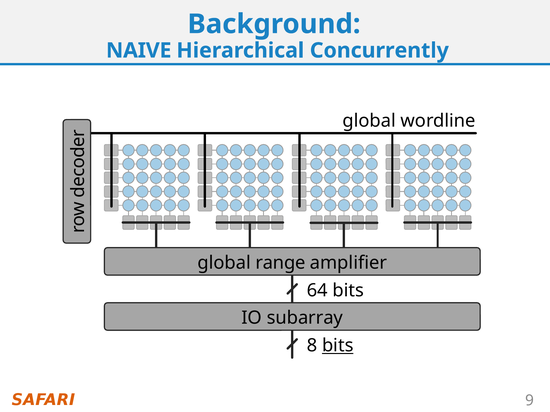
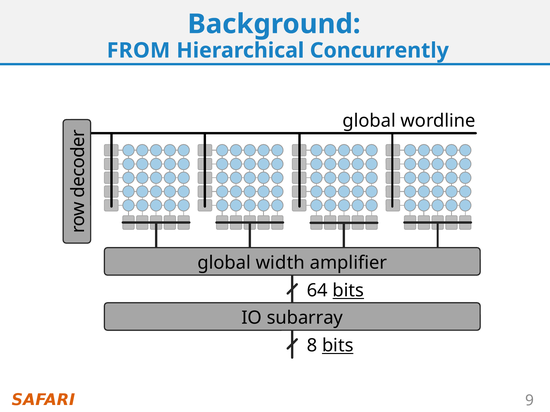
NAIVE: NAIVE -> FROM
range: range -> width
bits at (348, 291) underline: none -> present
